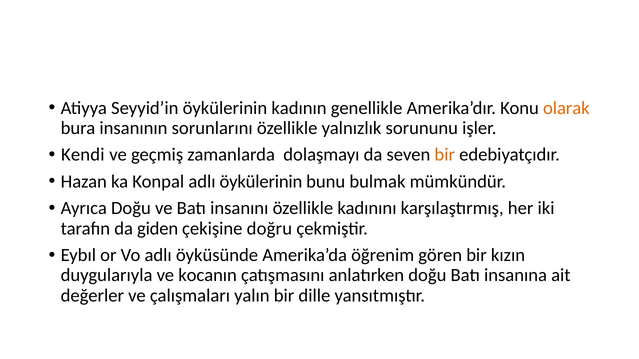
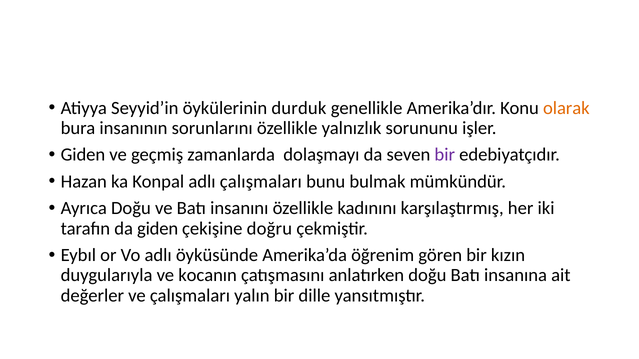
kadının: kadının -> durduk
Kendi at (83, 155): Kendi -> Giden
bir at (445, 155) colour: orange -> purple
adlı öykülerinin: öykülerinin -> çalışmaları
